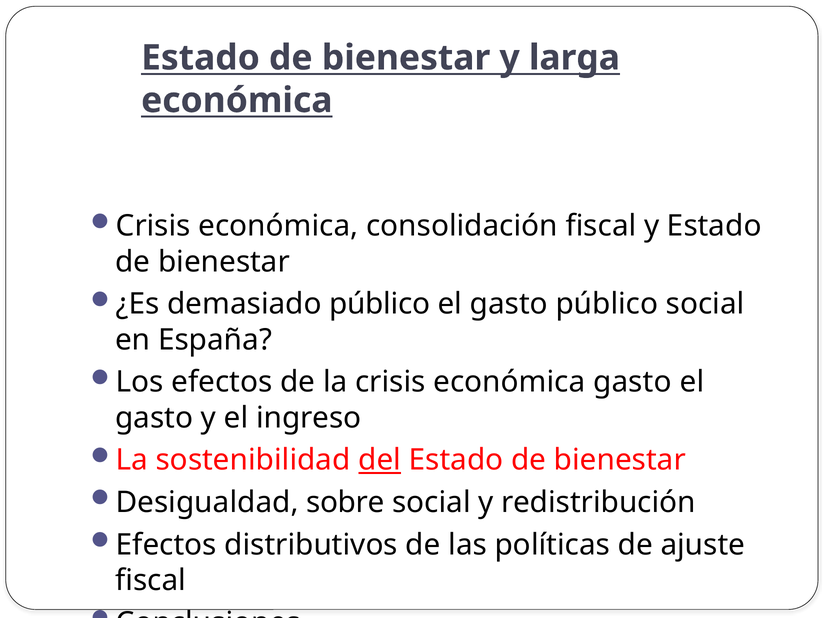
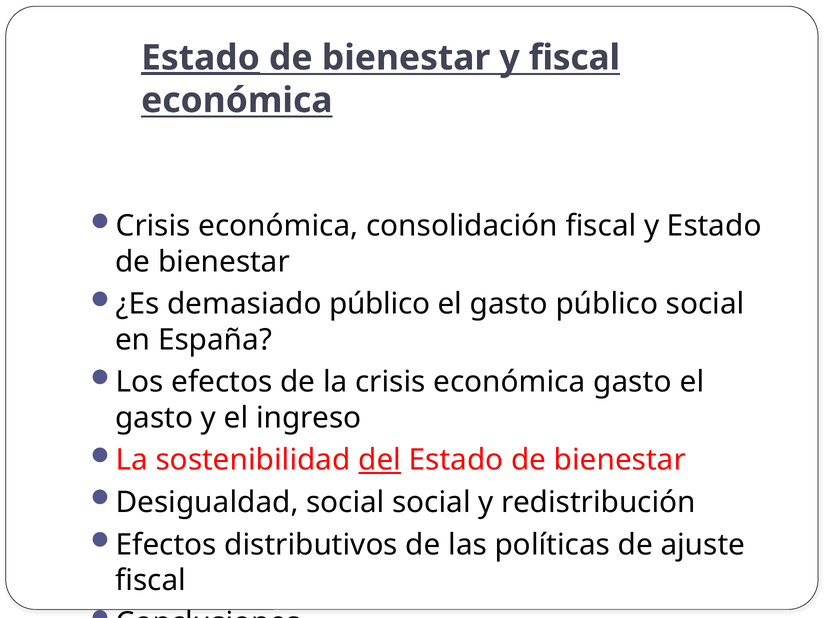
Estado at (200, 58) underline: none -> present
y larga: larga -> fiscal
Desigualdad sobre: sobre -> social
